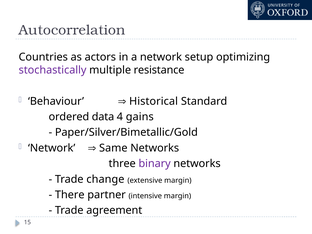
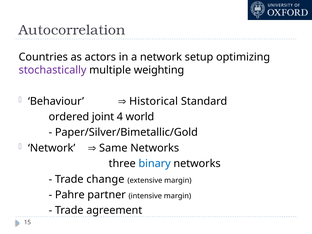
resistance: resistance -> weighting
data: data -> joint
gains: gains -> world
binary colour: purple -> blue
There: There -> Pahre
